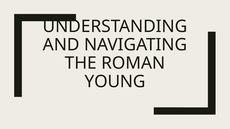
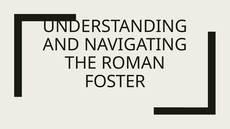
YOUNG: YOUNG -> FOSTER
